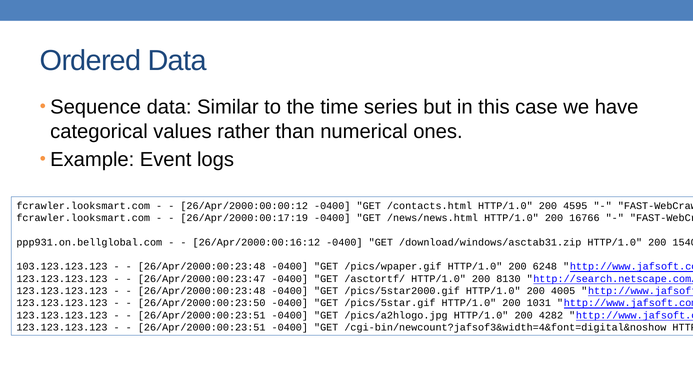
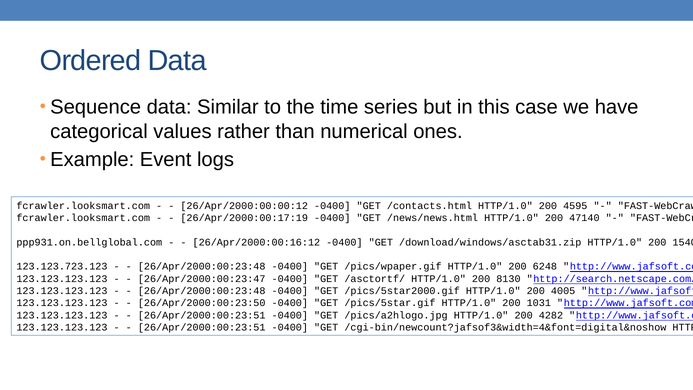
16766: 16766 -> 47140
103.123.123.123: 103.123.123.123 -> 123.123.723.123
